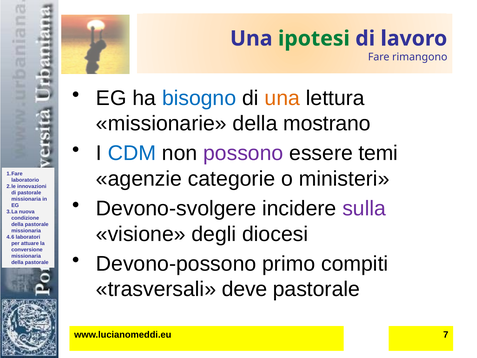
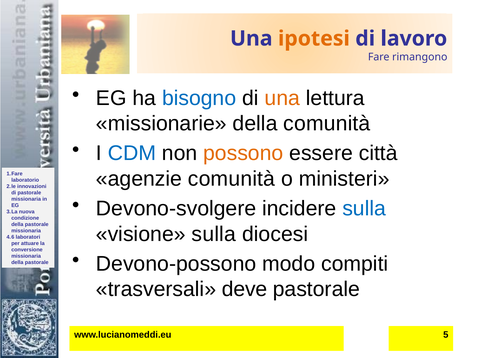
ipotesi colour: green -> orange
della mostrano: mostrano -> comunità
possono colour: purple -> orange
temi: temi -> città
agenzie categorie: categorie -> comunità
sulla at (364, 208) colour: purple -> blue
visione degli: degli -> sulla
primo: primo -> modo
7: 7 -> 5
